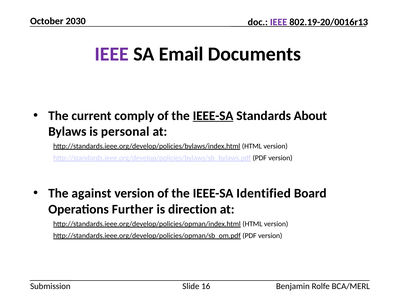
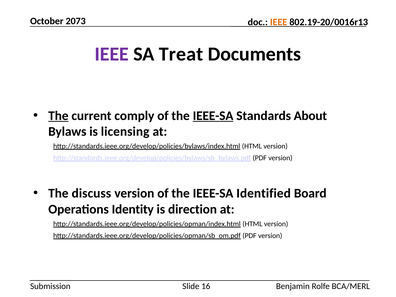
2030: 2030 -> 2073
IEEE at (279, 22) colour: purple -> orange
Email: Email -> Treat
The at (58, 116) underline: none -> present
personal: personal -> licensing
against: against -> discuss
Further: Further -> Identity
